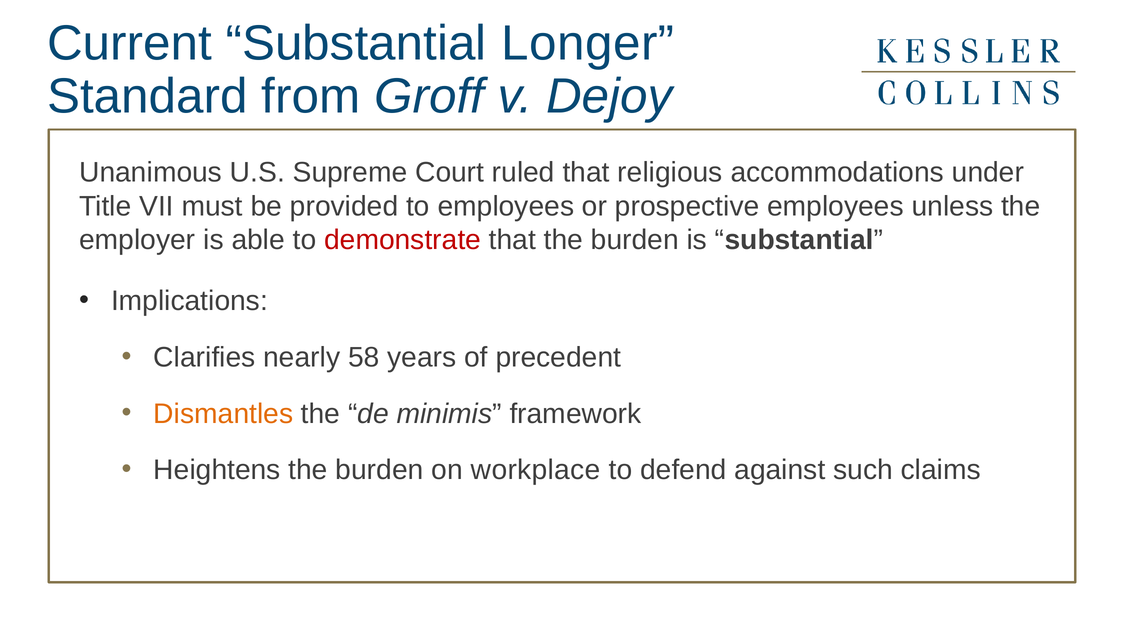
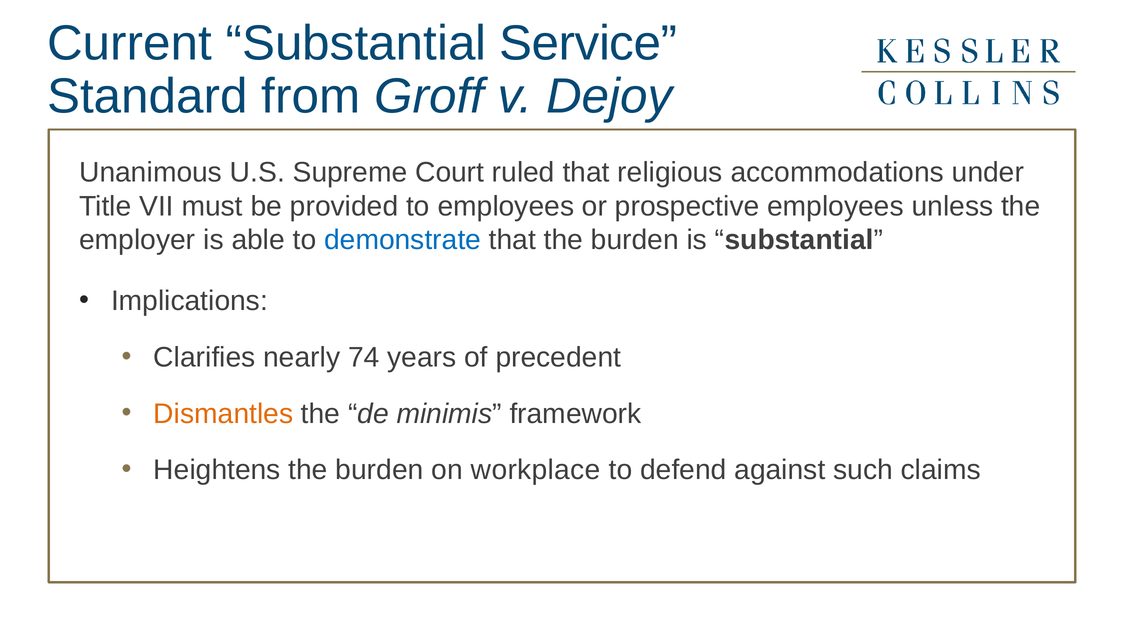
Longer: Longer -> Service
demonstrate colour: red -> blue
58: 58 -> 74
